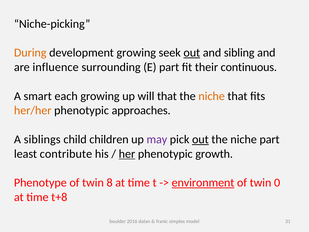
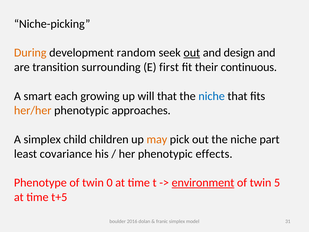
development growing: growing -> random
sibling: sibling -> design
influence: influence -> transition
E part: part -> first
niche at (212, 96) colour: orange -> blue
A siblings: siblings -> simplex
may colour: purple -> orange
out at (200, 139) underline: present -> none
contribute: contribute -> covariance
her underline: present -> none
growth: growth -> effects
8: 8 -> 0
0: 0 -> 5
t+8: t+8 -> t+5
